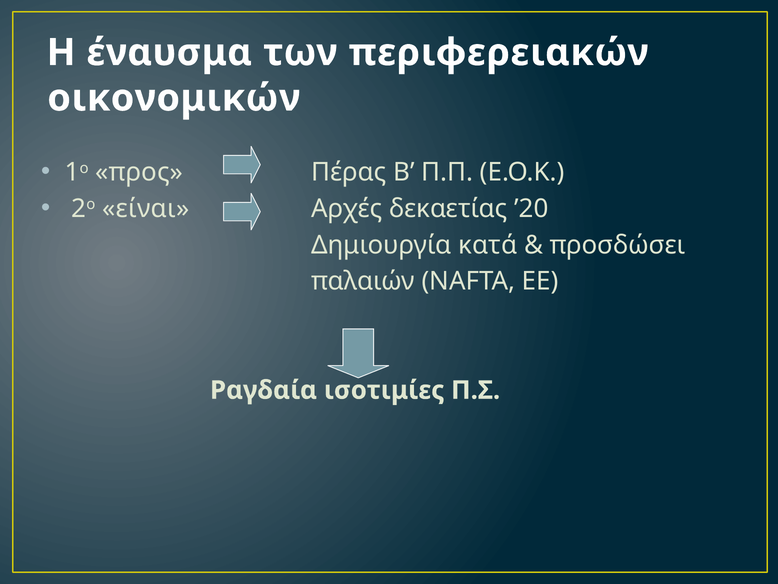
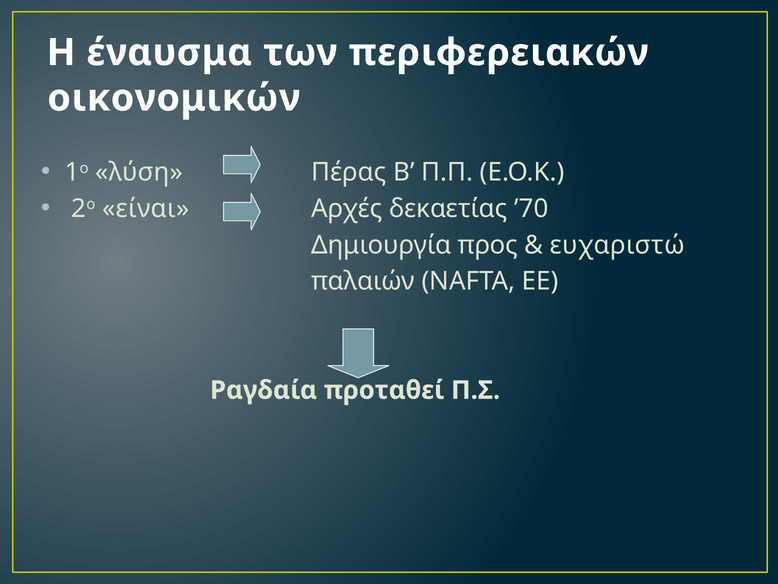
προς: προς -> λύση
’20: ’20 -> ’70
κατά: κατά -> προς
προσδώσει: προσδώσει -> ευχαριστώ
ισοτιμίες: ισοτιμίες -> προταθεί
